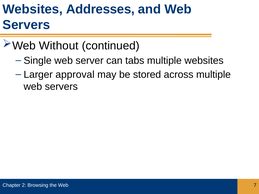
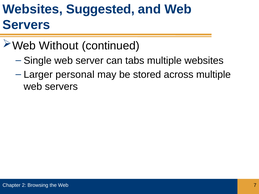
Addresses: Addresses -> Suggested
approval: approval -> personal
